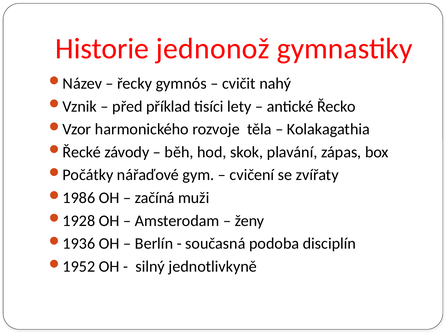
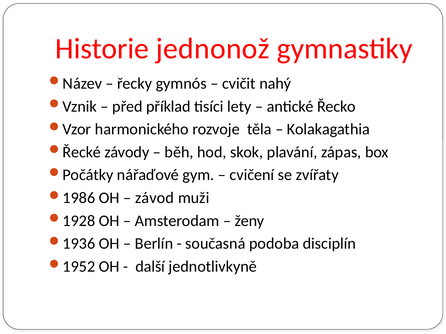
začíná: začíná -> závod
silný: silný -> další
